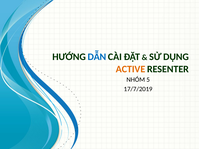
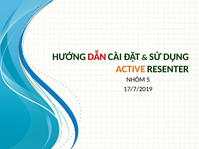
DẪN colour: blue -> red
